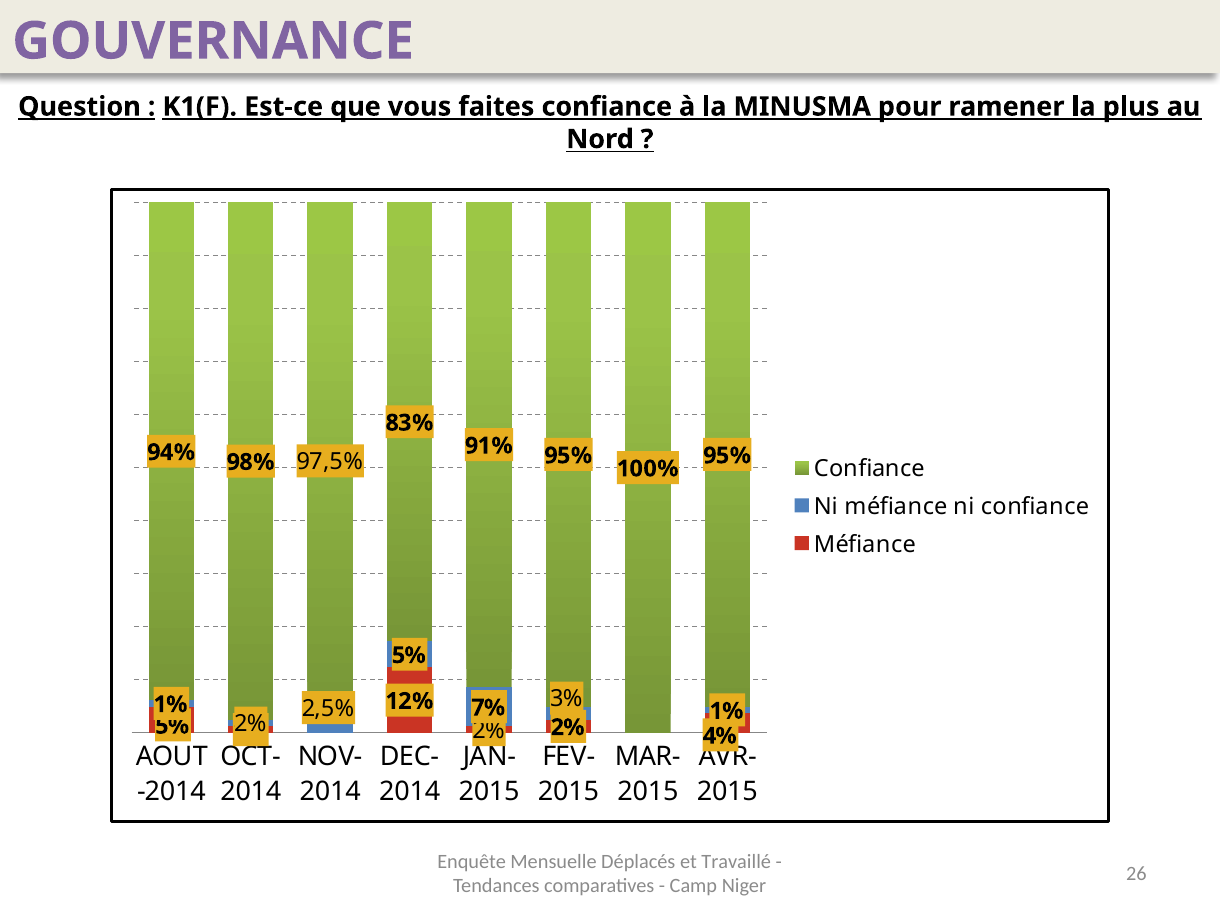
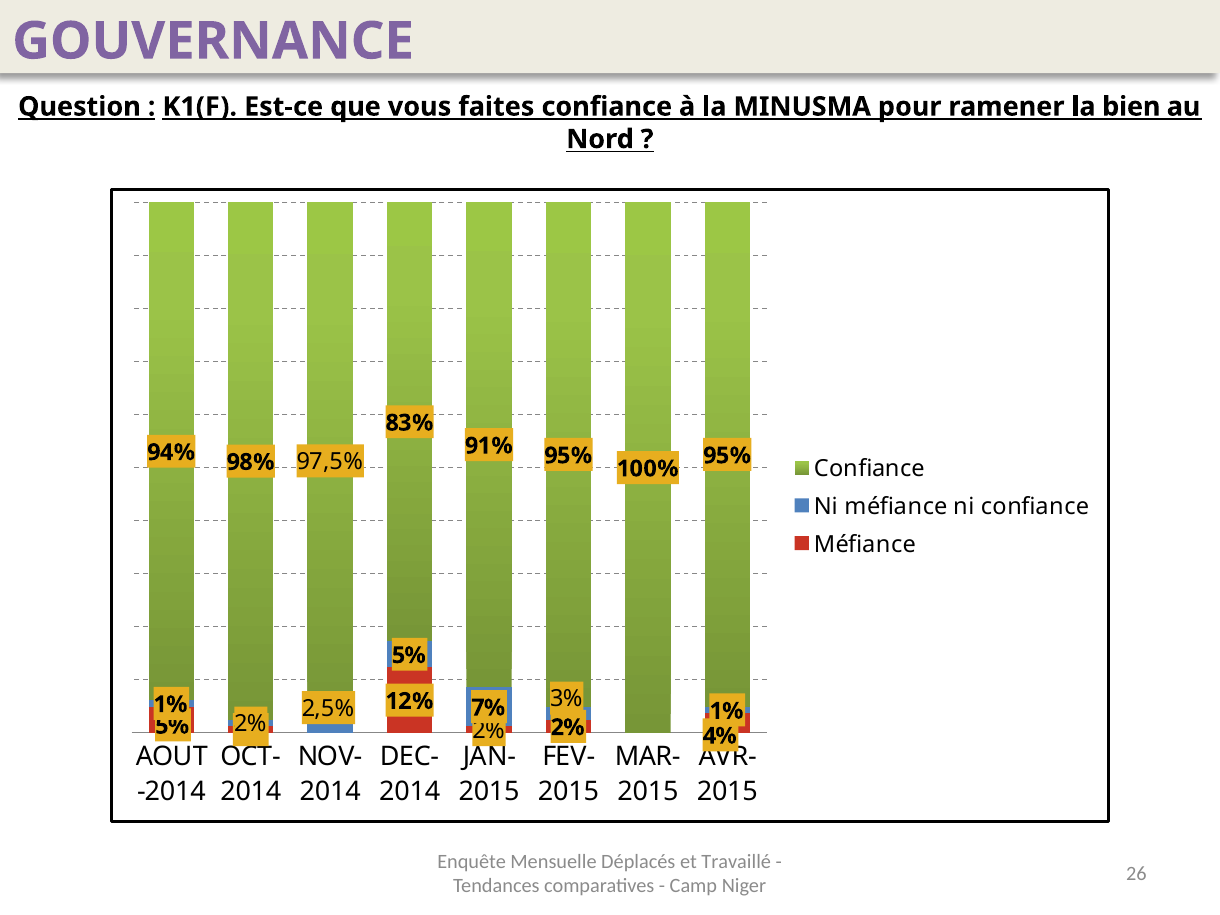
plus: plus -> bien
